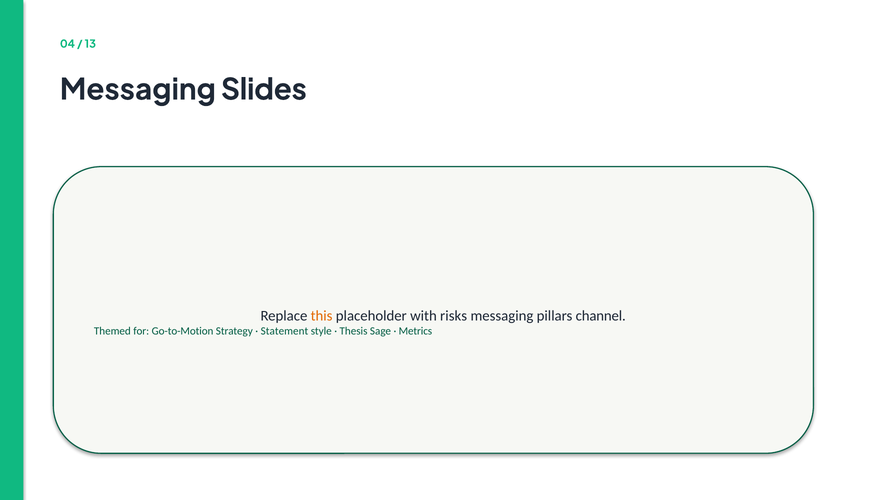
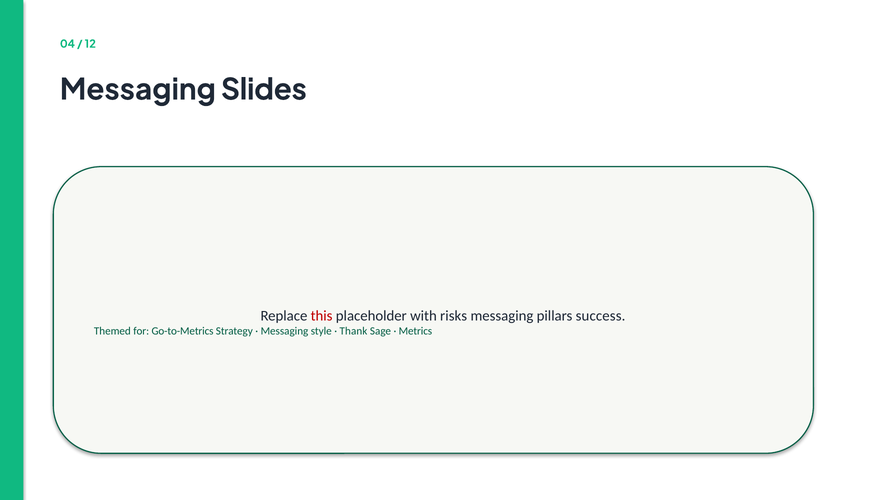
13: 13 -> 12
this colour: orange -> red
channel: channel -> success
Go-to-Motion: Go-to-Motion -> Go-to-Metrics
Statement at (284, 331): Statement -> Messaging
Thesis: Thesis -> Thank
